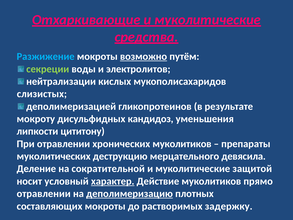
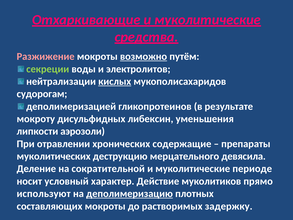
Разжижение colour: light blue -> pink
кислых underline: none -> present
слизистых: слизистых -> судорогам
кандидоз: кандидоз -> либексин
цититону: цититону -> аэрозоли
хронических муколитиков: муколитиков -> содержащие
защитой: защитой -> периоде
характер underline: present -> none
отравлении at (44, 193): отравлении -> используют
